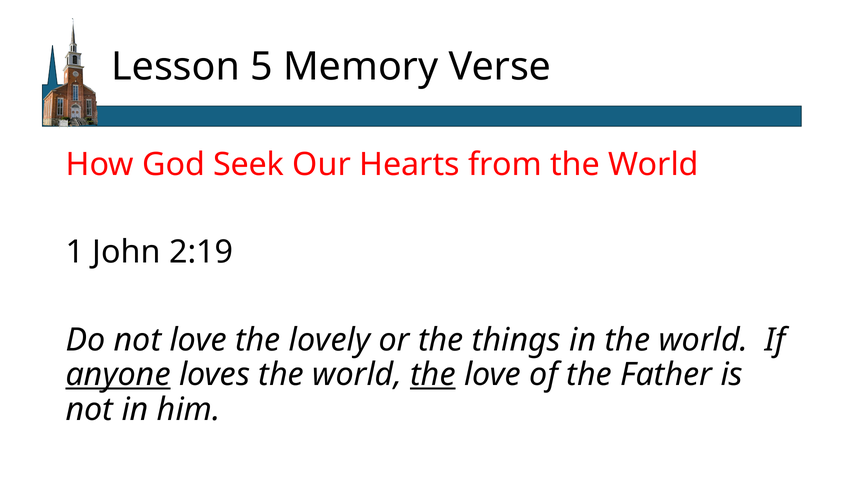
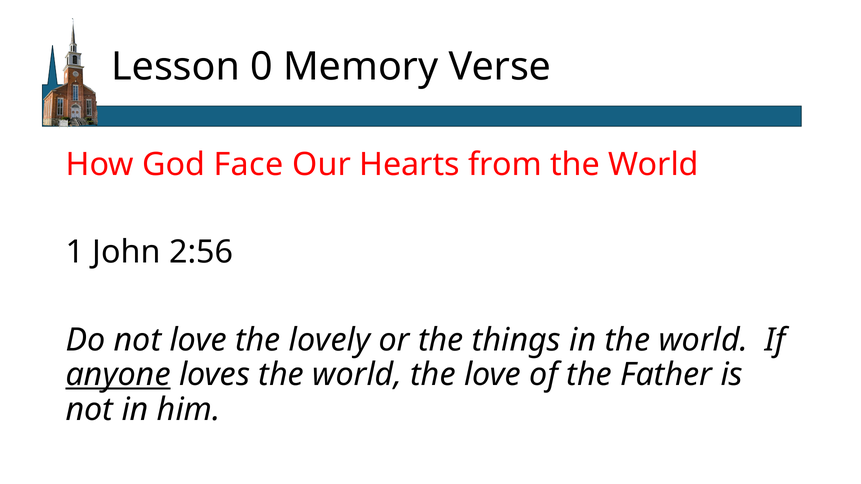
5: 5 -> 0
Seek: Seek -> Face
2:19: 2:19 -> 2:56
the at (433, 375) underline: present -> none
